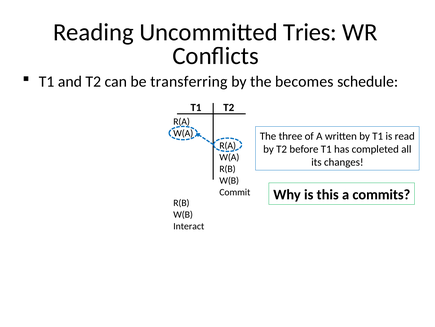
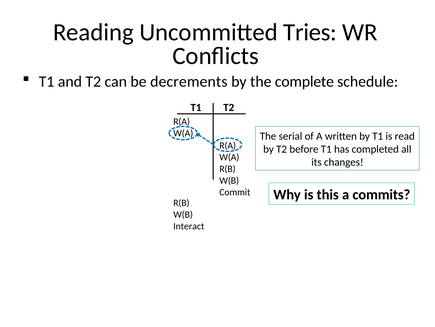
transferring: transferring -> decrements
becomes: becomes -> complete
three: three -> serial
